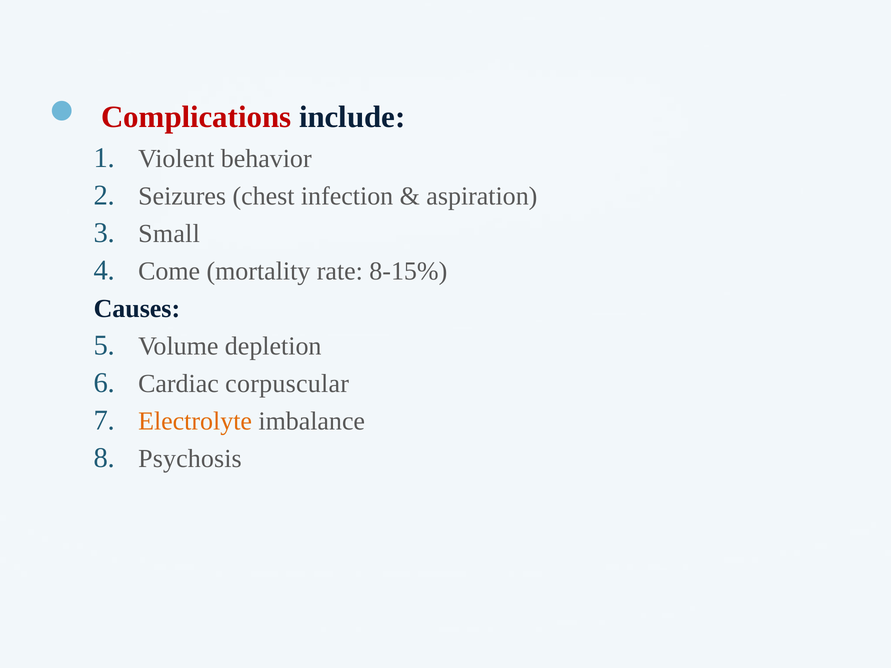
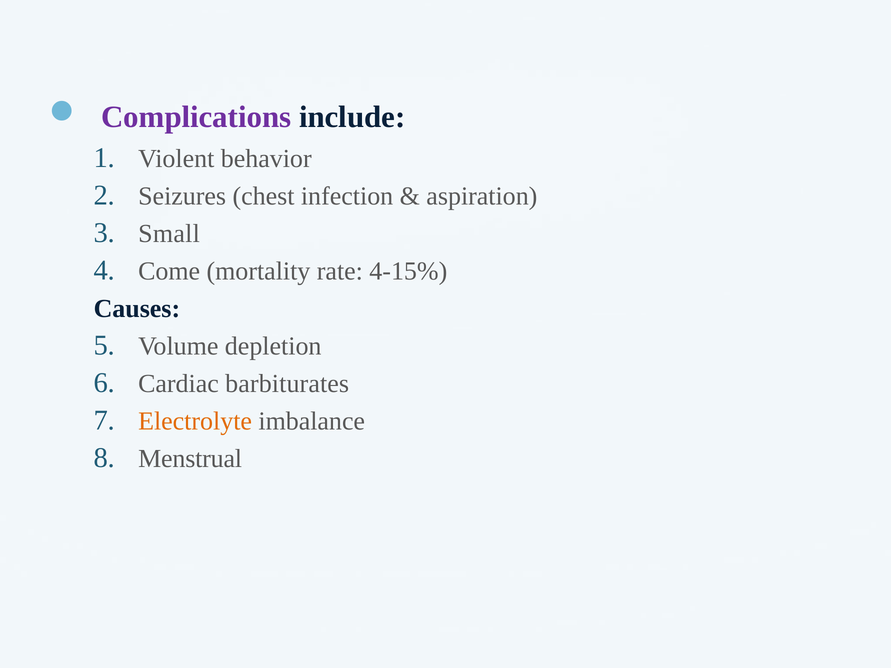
Complications colour: red -> purple
8-15%: 8-15% -> 4-15%
corpuscular: corpuscular -> barbiturates
Psychosis: Psychosis -> Menstrual
